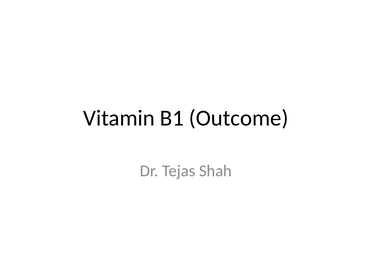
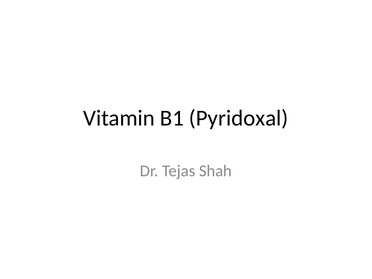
Outcome: Outcome -> Pyridoxal
